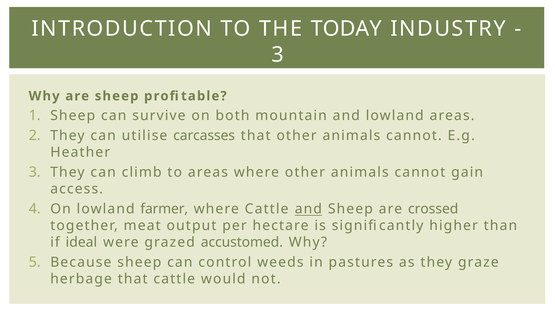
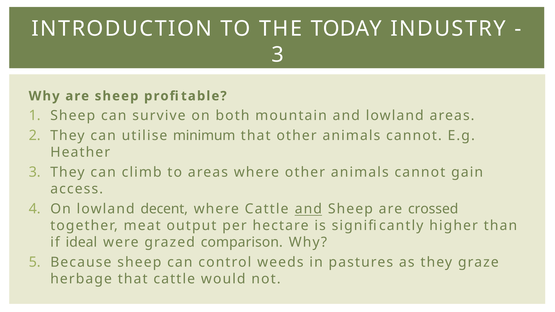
carcasses: carcasses -> minimum
farmer: farmer -> decent
accustomed: accustomed -> comparison
